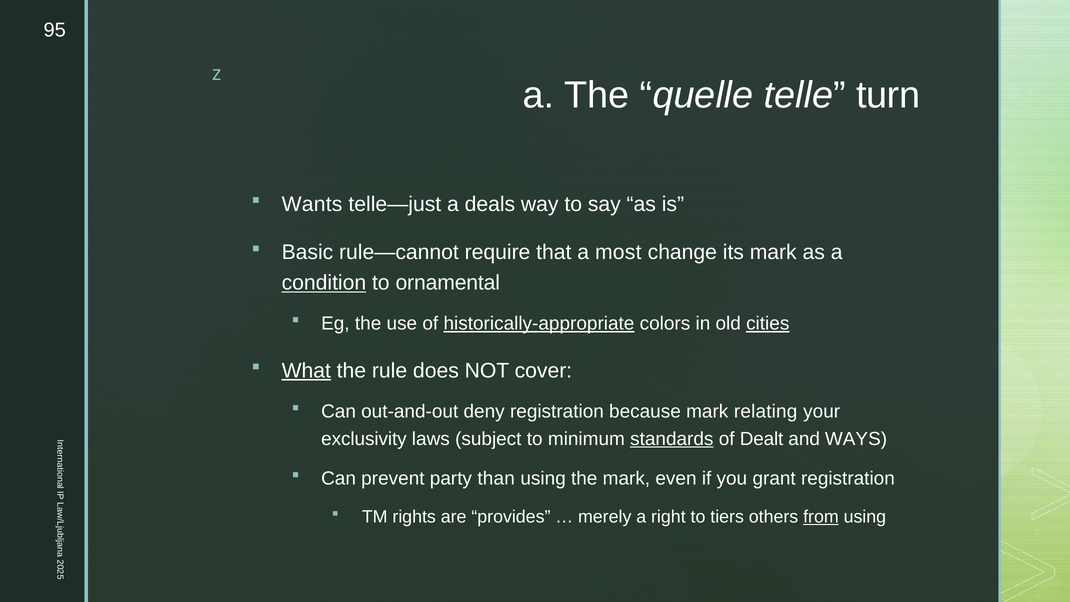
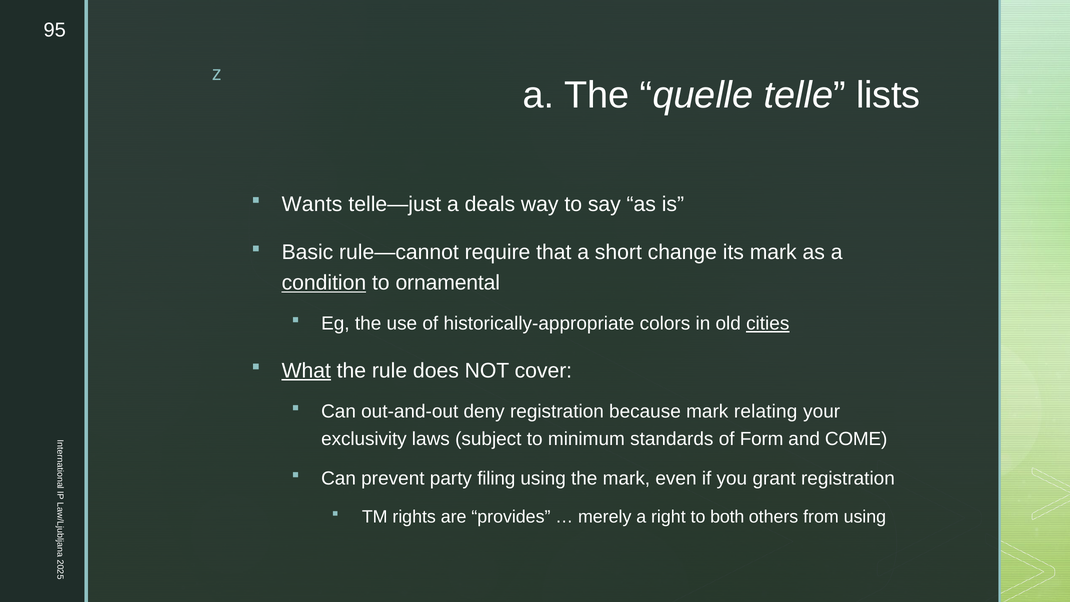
turn: turn -> lists
most: most -> short
historically-appropriate underline: present -> none
standards underline: present -> none
Dealt: Dealt -> Form
WAYS: WAYS -> COME
than: than -> filing
tiers: tiers -> both
from underline: present -> none
